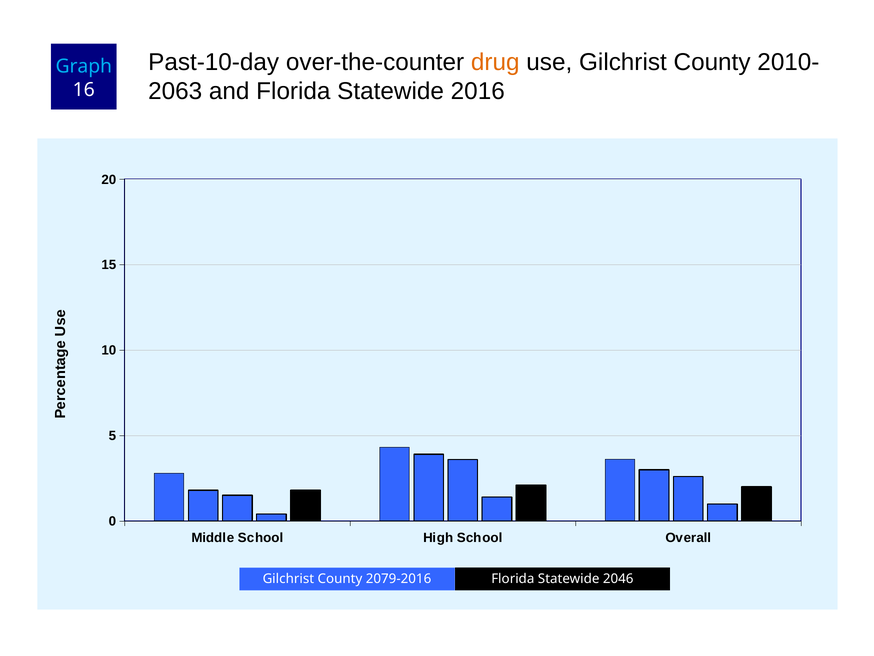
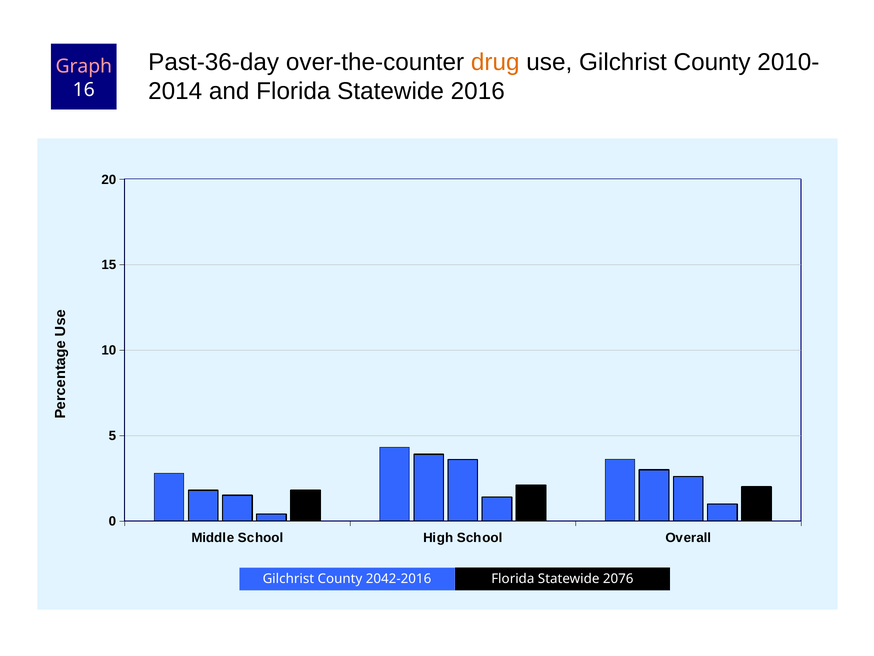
Past-10-day: Past-10-day -> Past-36-day
Graph colour: light blue -> pink
2063: 2063 -> 2014
2079-2016: 2079-2016 -> 2042-2016
2046: 2046 -> 2076
